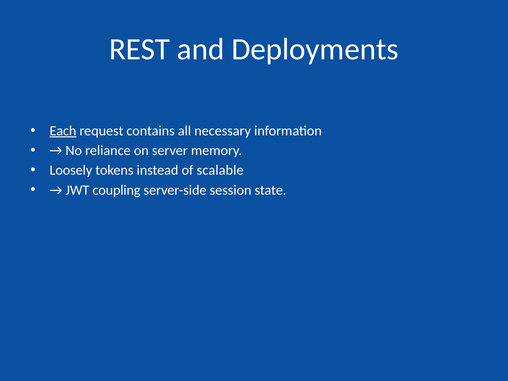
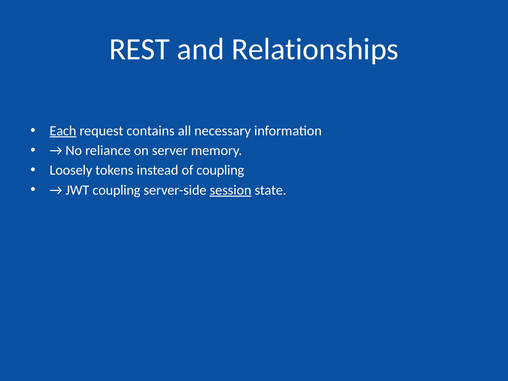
Deployments: Deployments -> Relationships
of scalable: scalable -> coupling
session underline: none -> present
